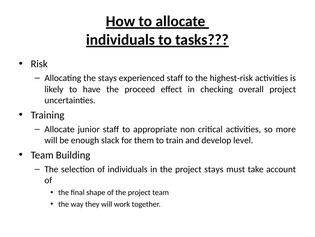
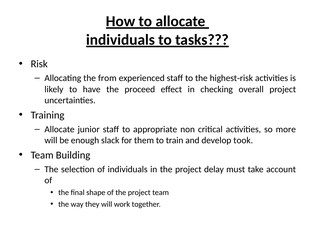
the stays: stays -> from
level: level -> took
project stays: stays -> delay
